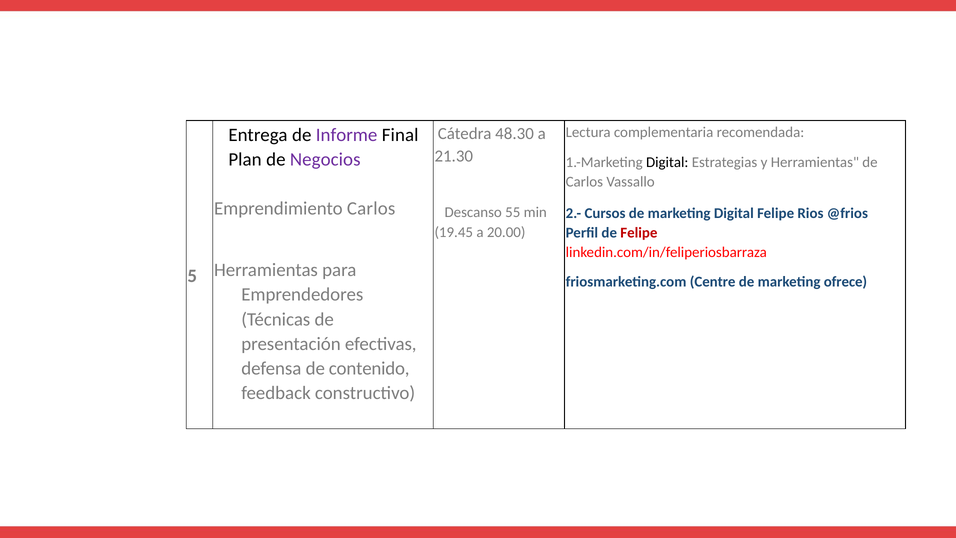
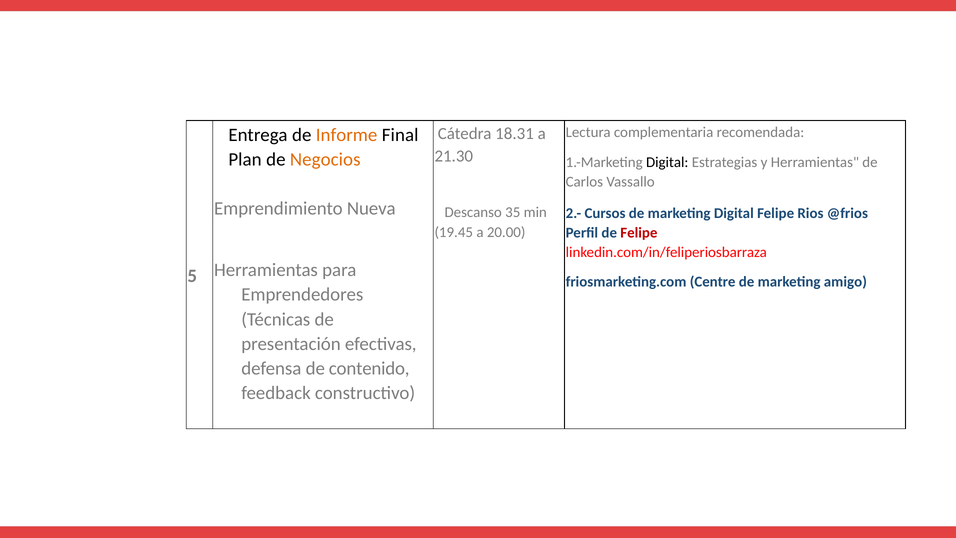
48.30: 48.30 -> 18.31
Informe colour: purple -> orange
Negocios colour: purple -> orange
Emprendimiento Carlos: Carlos -> Nueva
55: 55 -> 35
ofrece: ofrece -> amigo
